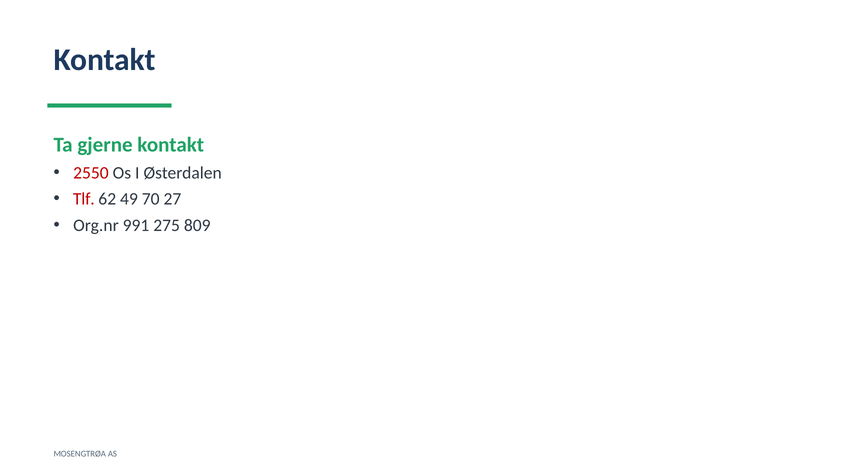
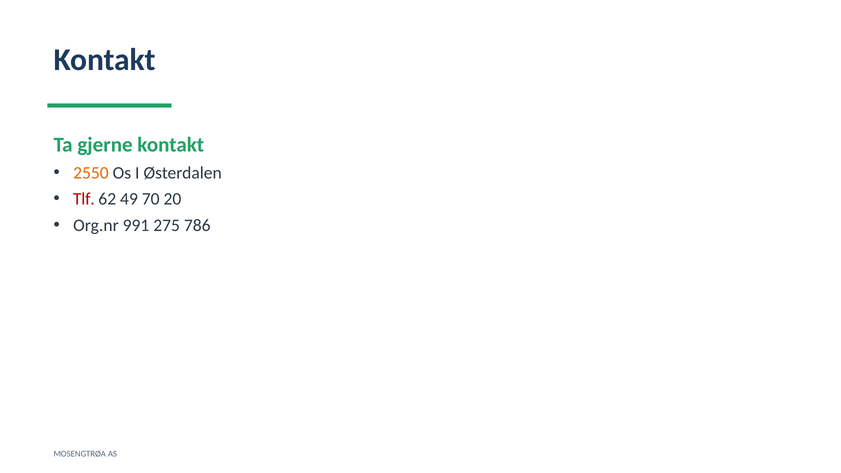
2550 colour: red -> orange
27: 27 -> 20
809: 809 -> 786
